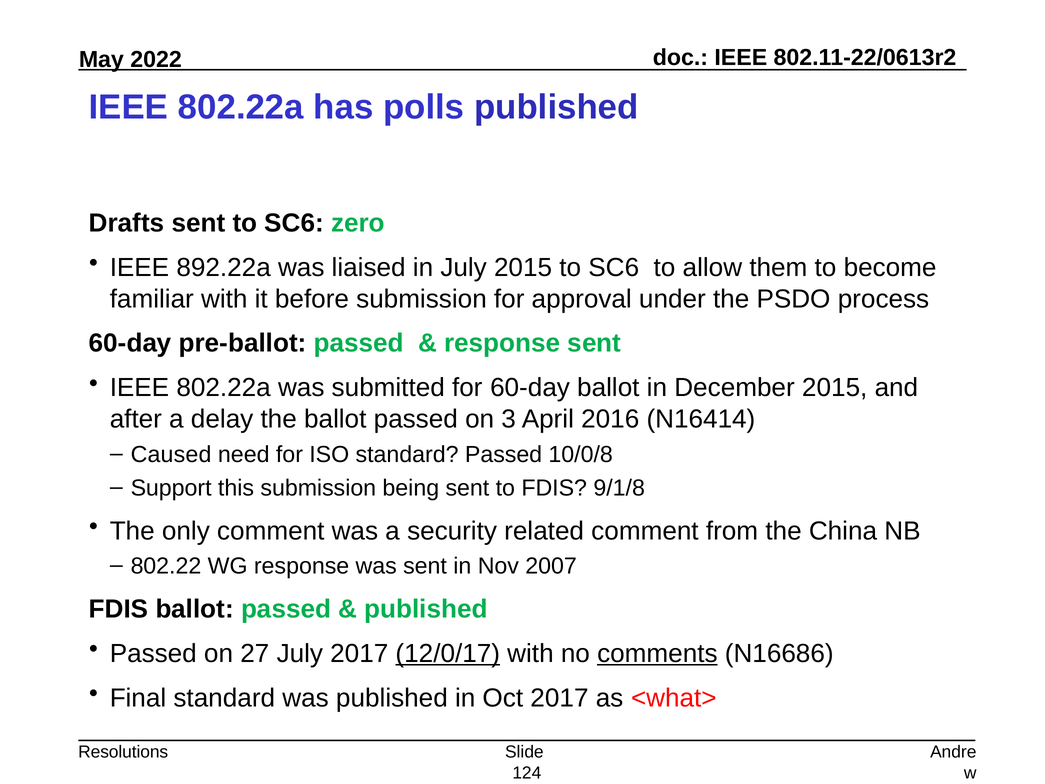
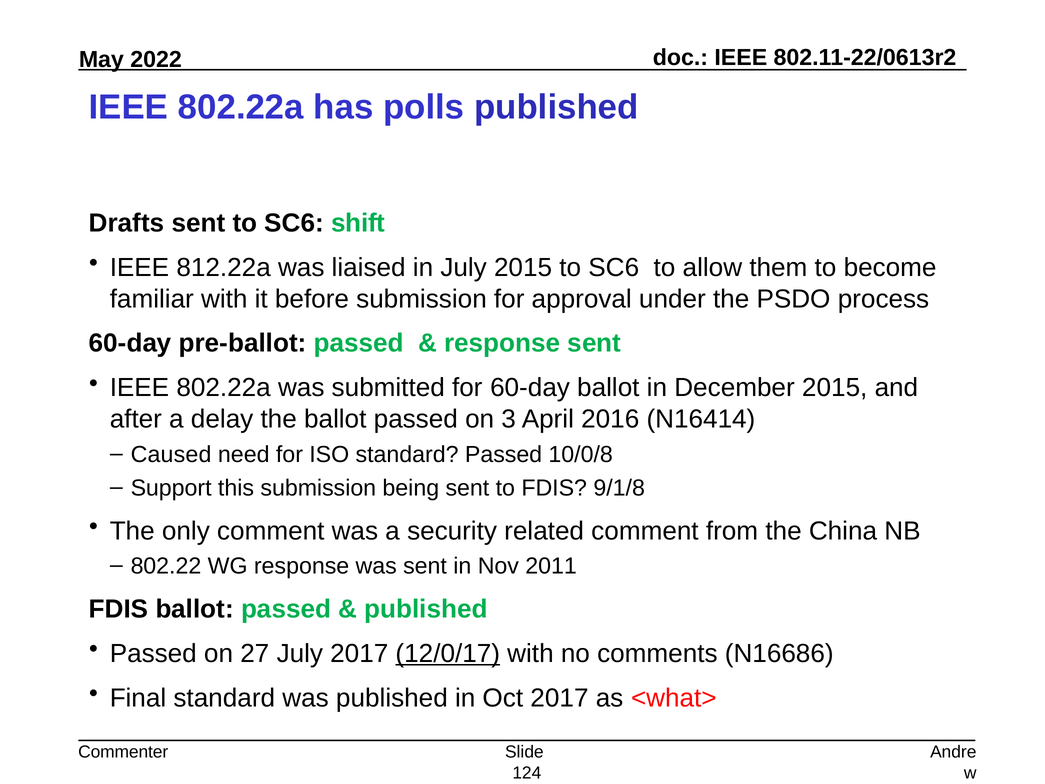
zero: zero -> shift
892.22a: 892.22a -> 812.22a
2007: 2007 -> 2011
comments underline: present -> none
Resolutions: Resolutions -> Commenter
